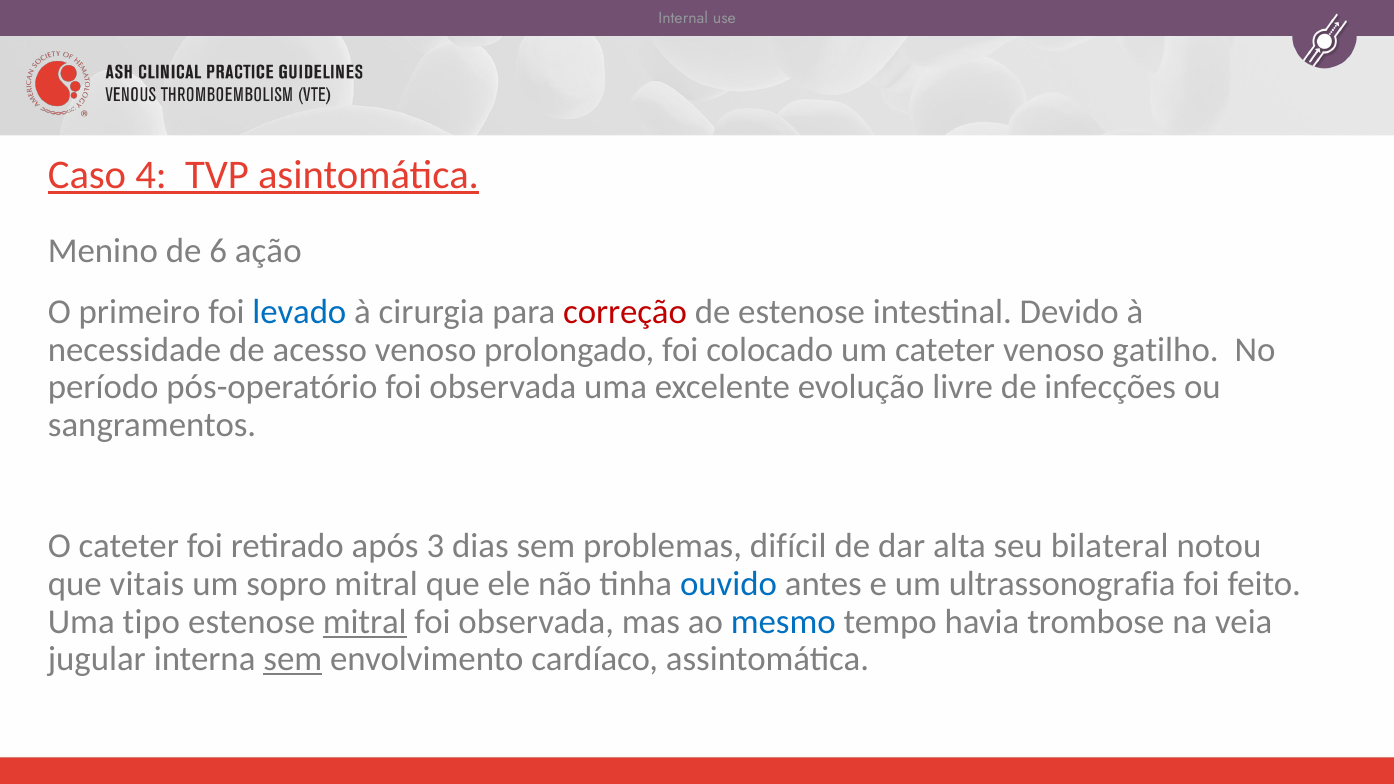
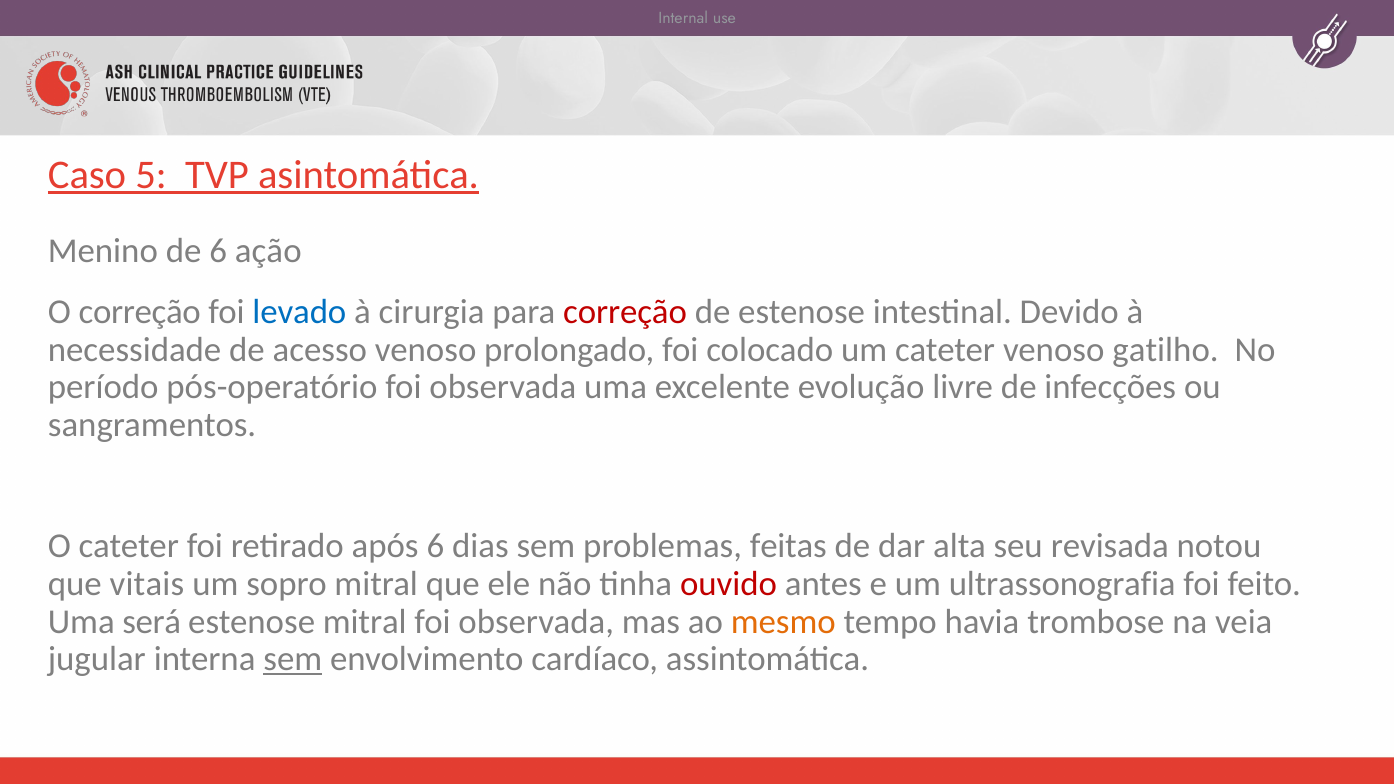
4: 4 -> 5
O primeiro: primeiro -> correção
após 3: 3 -> 6
difícil: difícil -> feitas
bilateral: bilateral -> revisada
ouvido colour: blue -> red
tipo: tipo -> será
mitral at (365, 622) underline: present -> none
mesmo colour: blue -> orange
